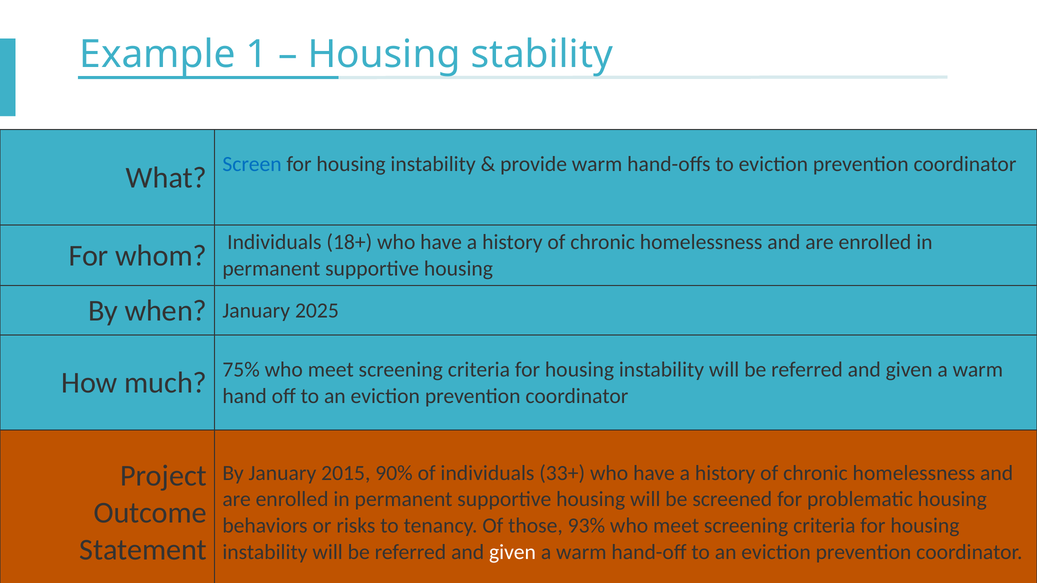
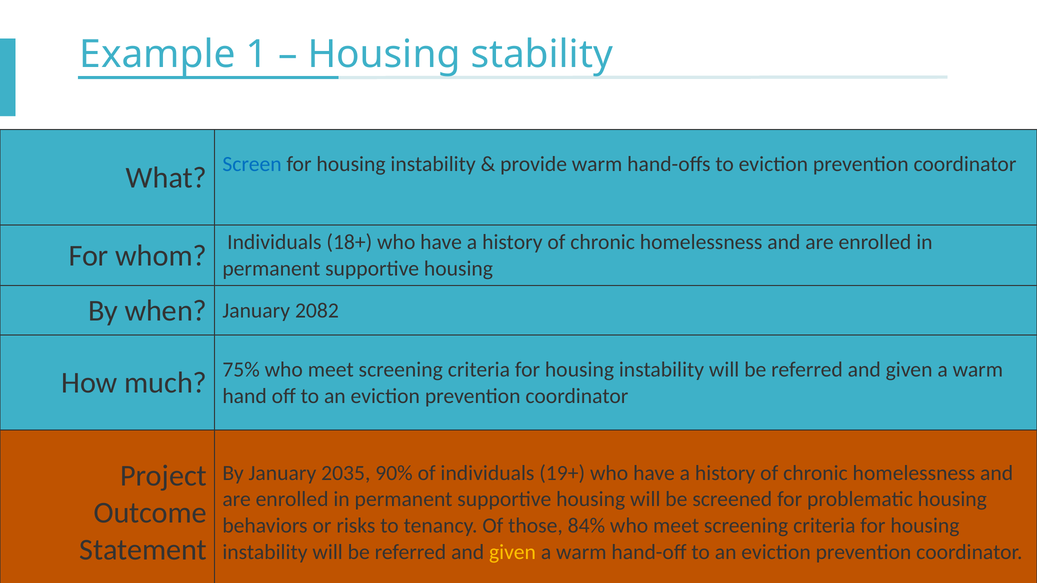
2025: 2025 -> 2082
2015: 2015 -> 2035
33+: 33+ -> 19+
93%: 93% -> 84%
given at (513, 553) colour: white -> yellow
